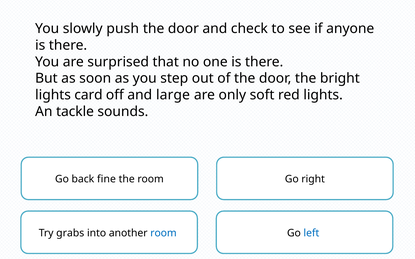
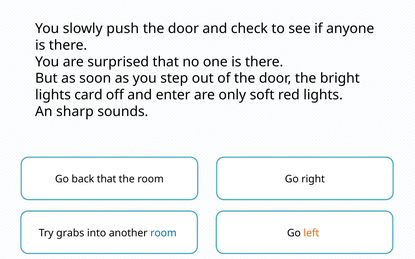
large: large -> enter
tackle: tackle -> sharp
back fine: fine -> that
left colour: blue -> orange
